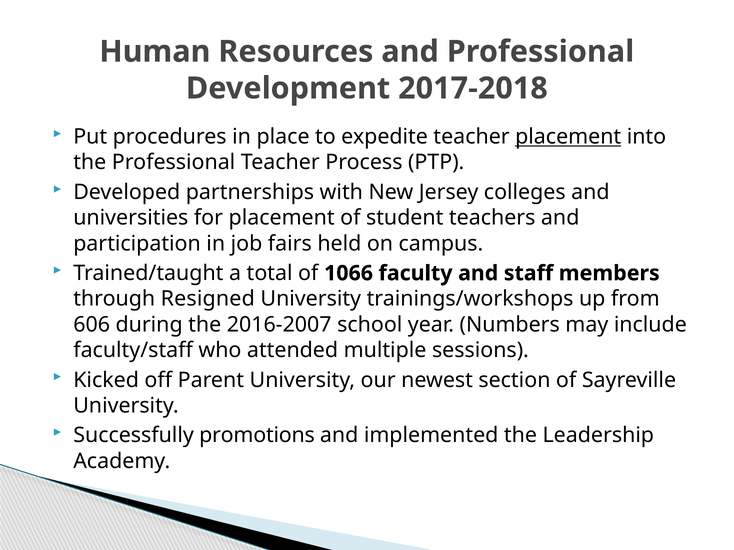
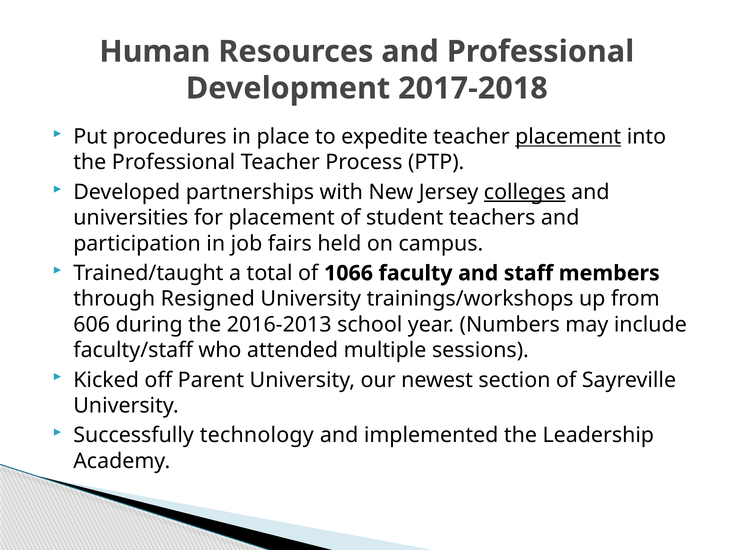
colleges underline: none -> present
2016-2007: 2016-2007 -> 2016-2013
promotions: promotions -> technology
